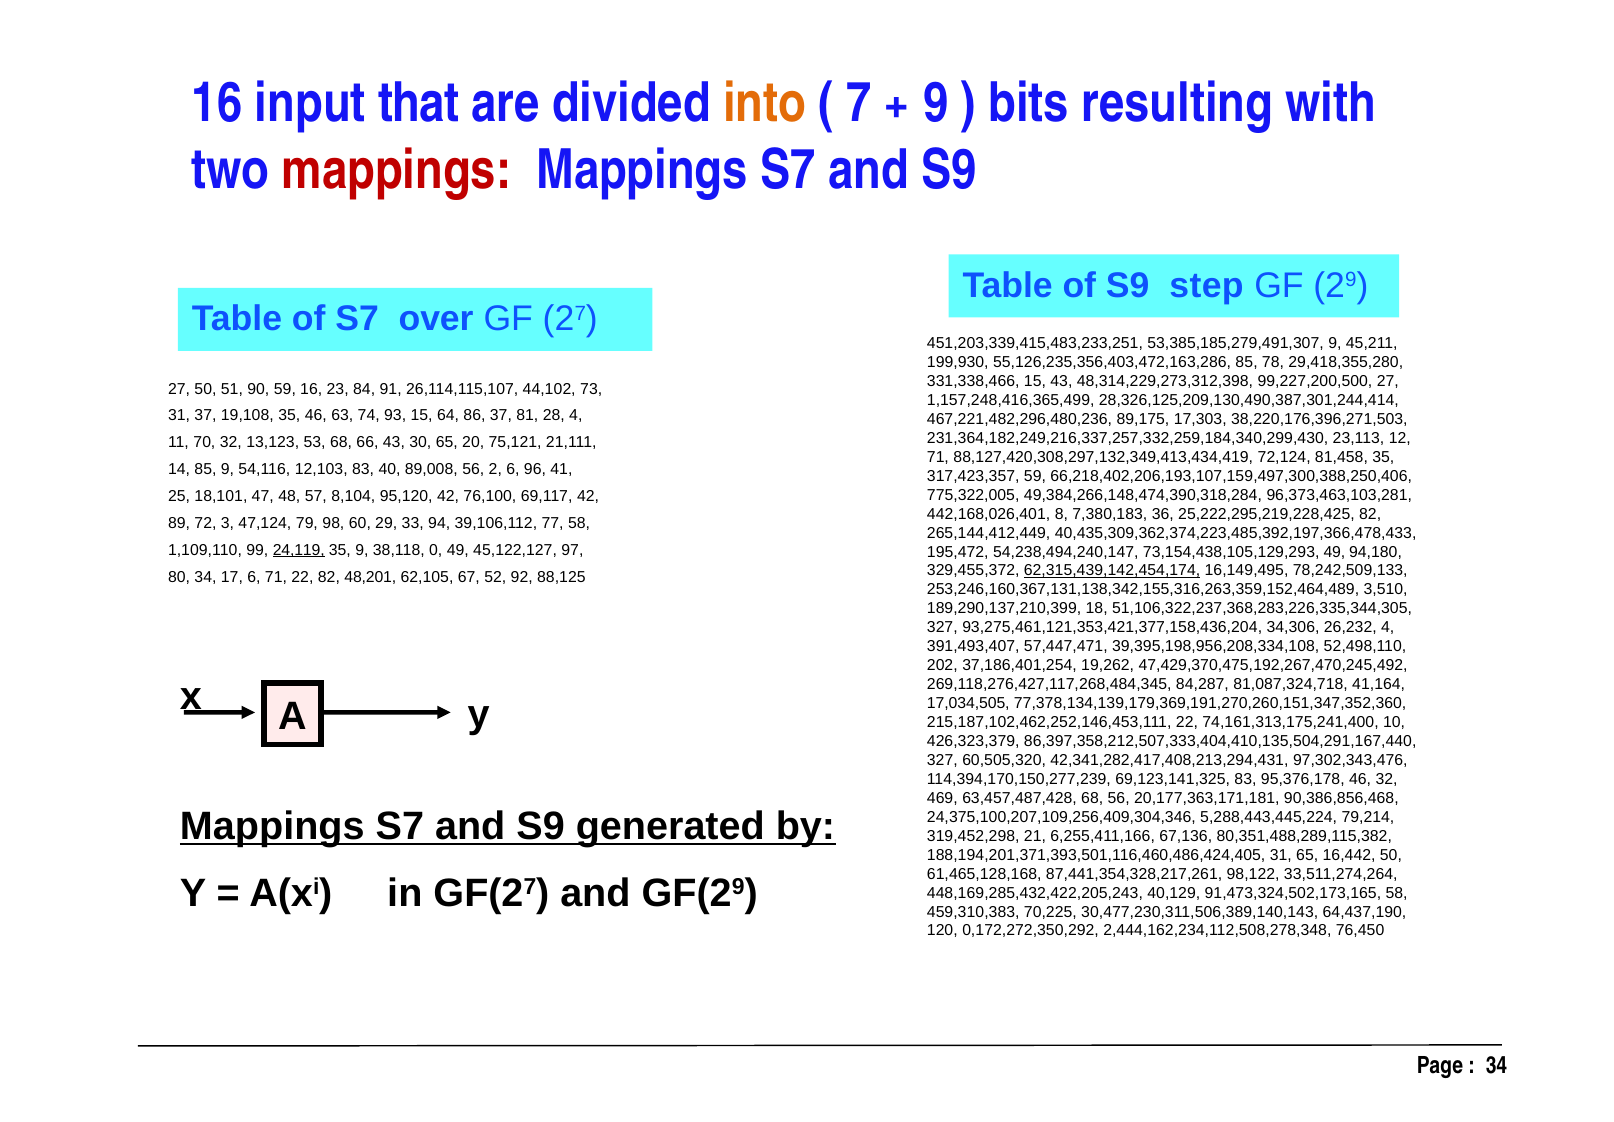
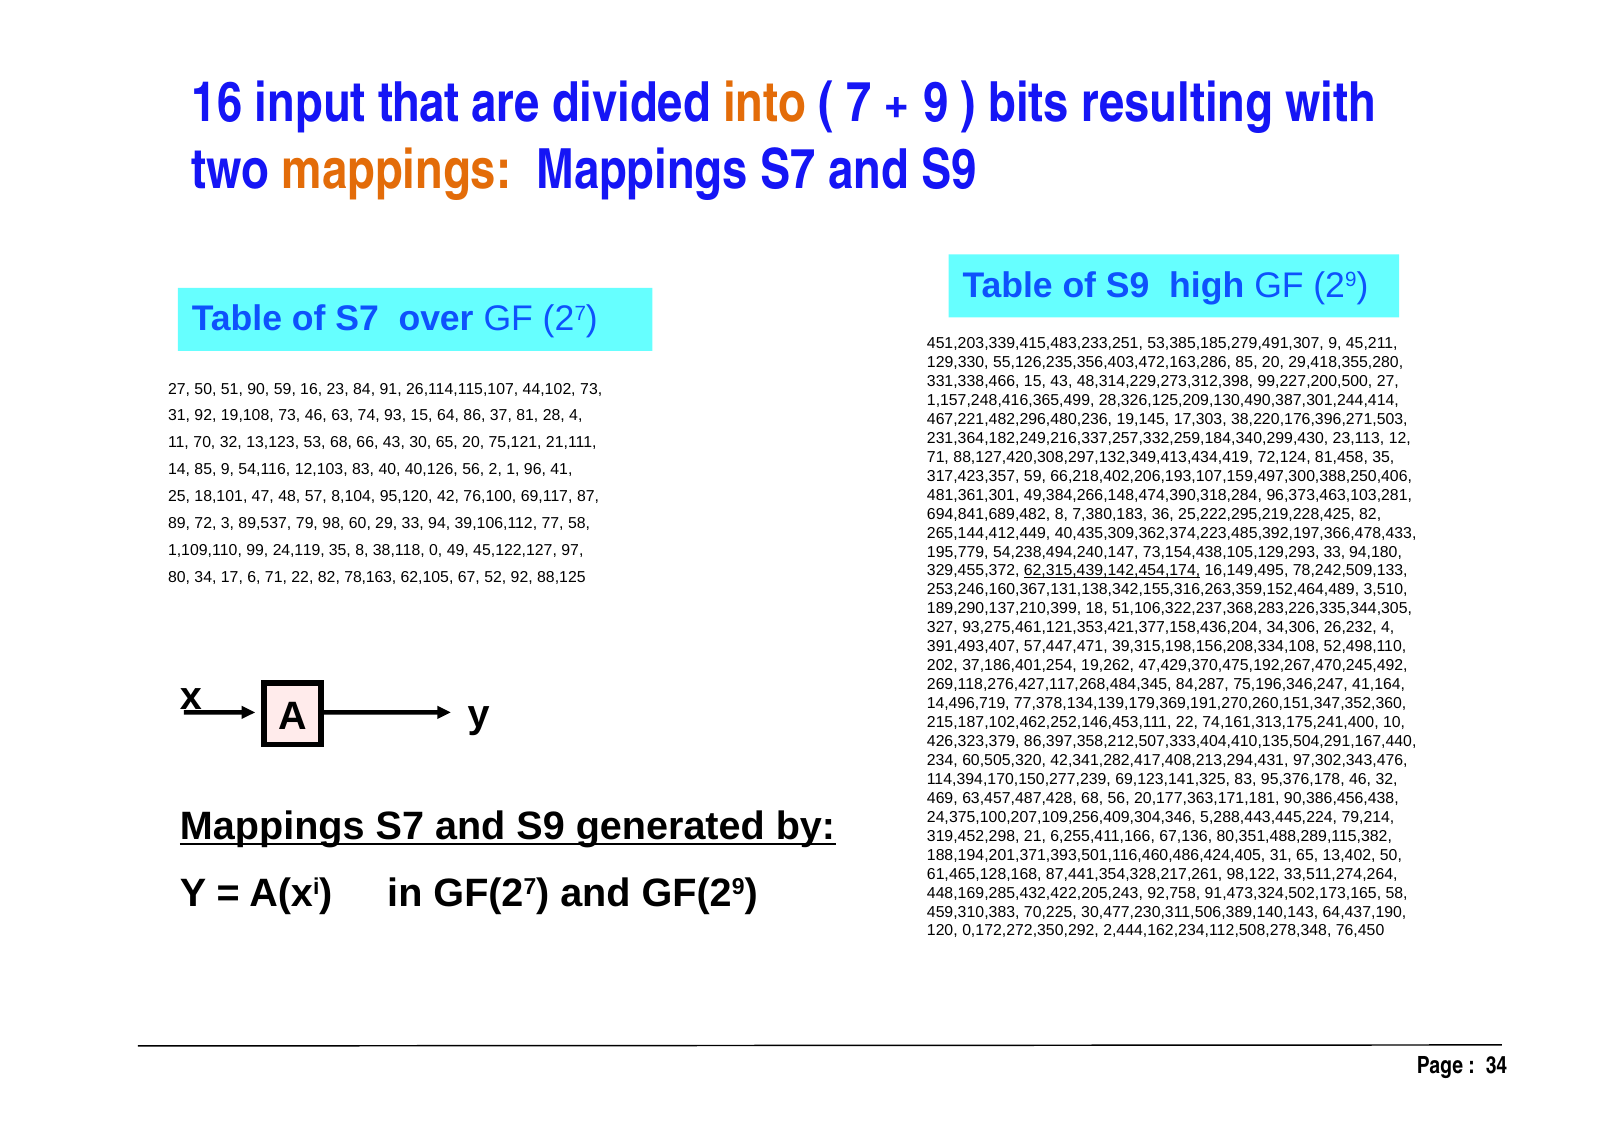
mappings at (396, 170) colour: red -> orange
step: step -> high
199,930: 199,930 -> 129,330
85 78: 78 -> 20
31 37: 37 -> 92
19,108 35: 35 -> 73
89,175: 89,175 -> 19,145
89,008: 89,008 -> 40,126
2 6: 6 -> 1
775,322,005: 775,322,005 -> 481,361,301
69,117 42: 42 -> 87
442,168,026,401: 442,168,026,401 -> 694,841,689,482
47,124: 47,124 -> 89,537
24,119 underline: present -> none
35 9: 9 -> 8
195,472: 195,472 -> 195,779
73,154,438,105,129,293 49: 49 -> 33
48,201: 48,201 -> 78,163
39,395,198,956,208,334,108: 39,395,198,956,208,334,108 -> 39,315,198,156,208,334,108
81,087,324,718: 81,087,324,718 -> 75,196,346,247
17,034,505: 17,034,505 -> 14,496,719
327 at (942, 760): 327 -> 234
90,386,856,468: 90,386,856,468 -> 90,386,456,438
16,442: 16,442 -> 13,402
40,129: 40,129 -> 92,758
